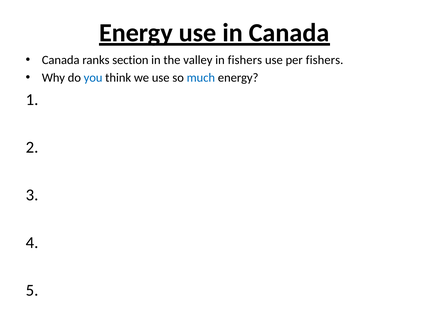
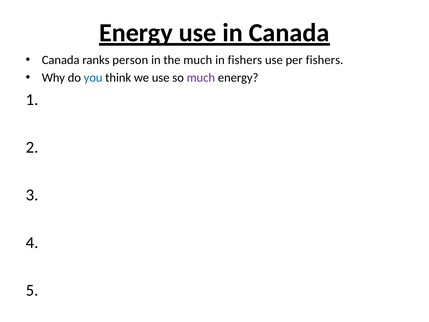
section: section -> person
the valley: valley -> much
much at (201, 78) colour: blue -> purple
